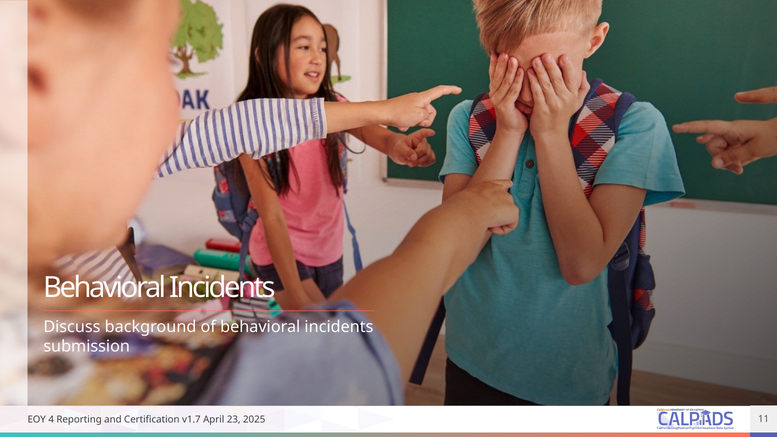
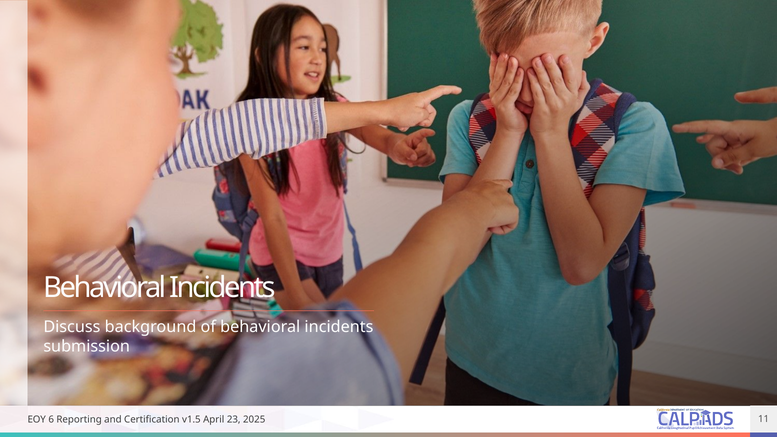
4: 4 -> 6
v1.7: v1.7 -> v1.5
